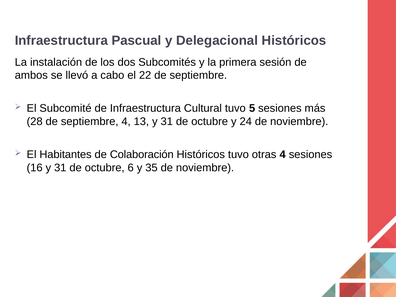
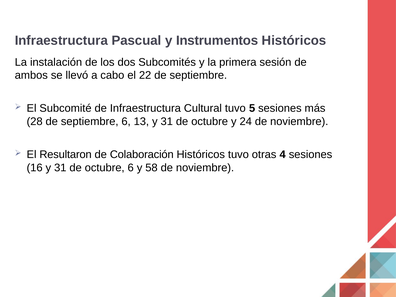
Delegacional: Delegacional -> Instrumentos
septiembre 4: 4 -> 6
Habitantes: Habitantes -> Resultaron
35: 35 -> 58
